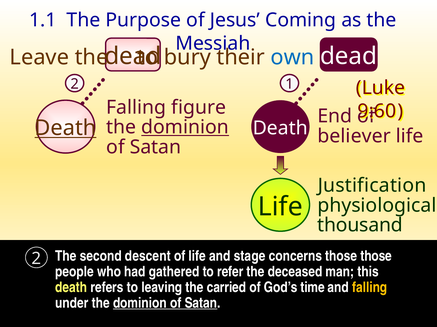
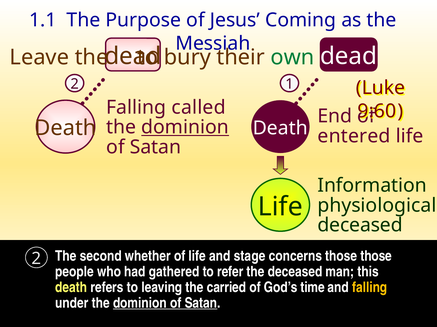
own colour: blue -> green
figure: figure -> called
Death at (66, 128) underline: present -> none
believer: believer -> entered
Justification: Justification -> Information
thousand at (360, 226): thousand -> deceased
descent: descent -> whether
